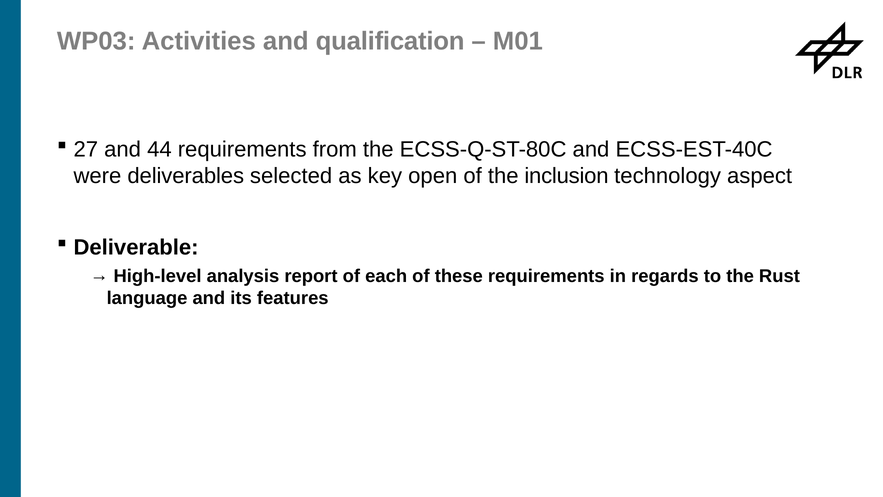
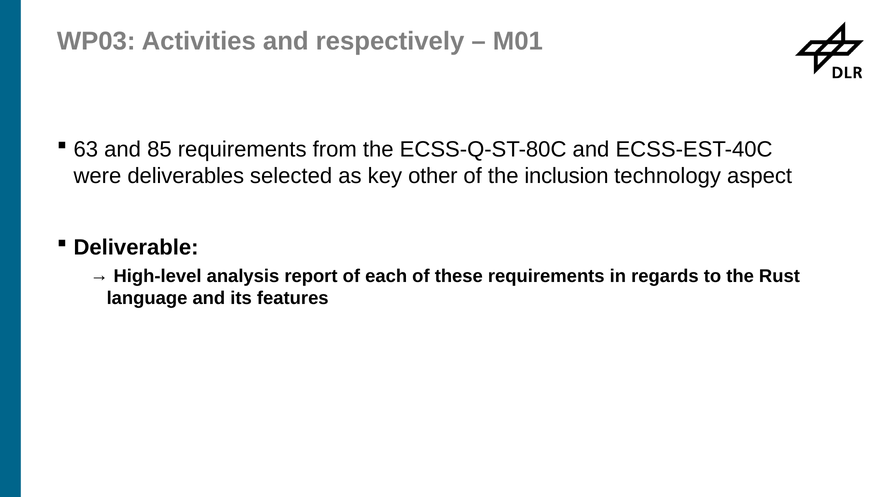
qualification: qualification -> respectively
27: 27 -> 63
44: 44 -> 85
open: open -> other
